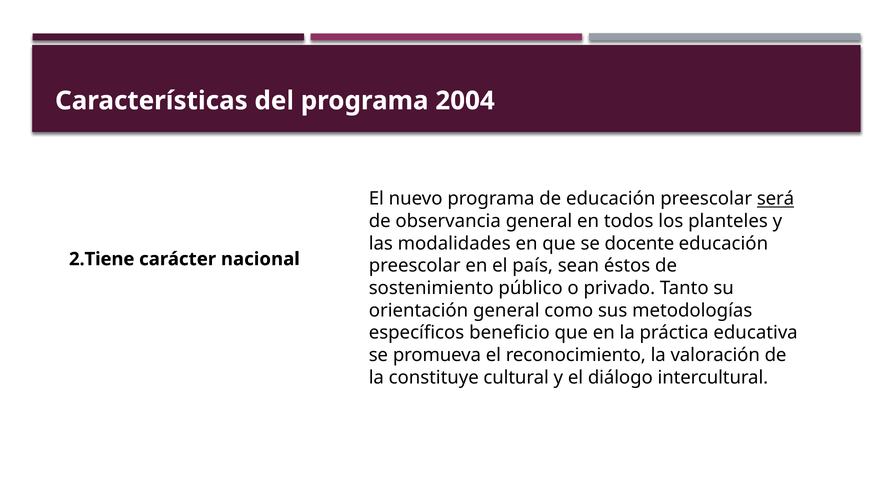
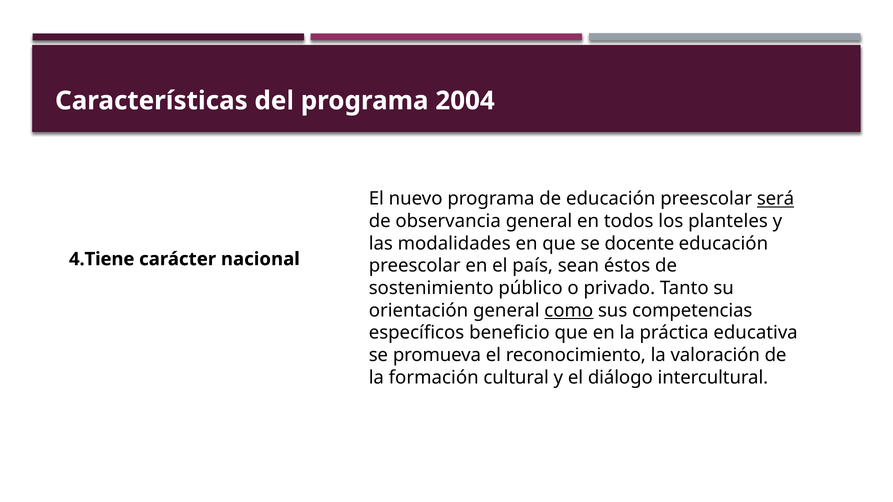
2.Tiene: 2.Tiene -> 4.Tiene
como underline: none -> present
metodologías: metodologías -> competencias
constituye: constituye -> formación
